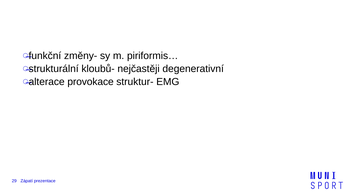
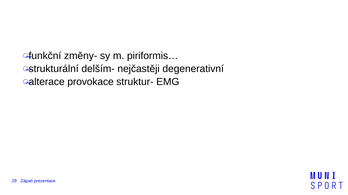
kloubů-: kloubů- -> delším-
